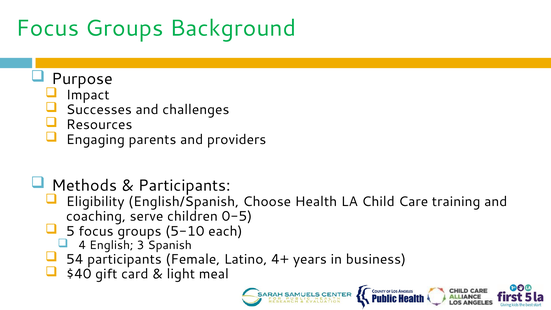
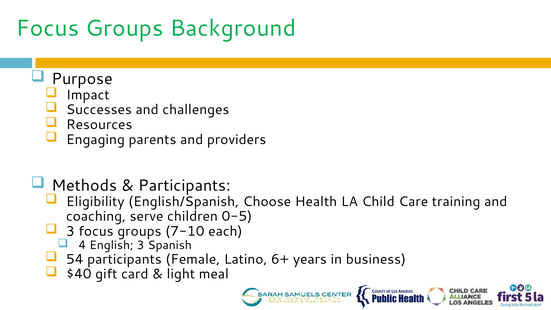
5 at (70, 231): 5 -> 3
5-10: 5-10 -> 7-10
4+: 4+ -> 6+
